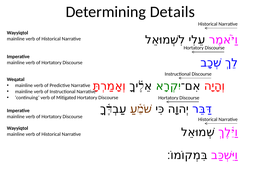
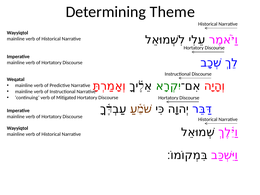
Details: Details -> Theme
